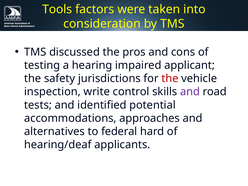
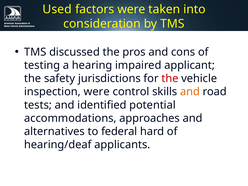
Tools: Tools -> Used
inspection write: write -> were
and at (190, 92) colour: purple -> orange
